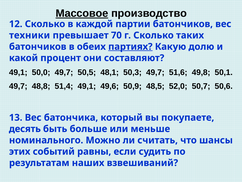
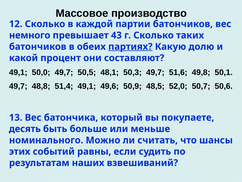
Массовое underline: present -> none
техники: техники -> немного
70: 70 -> 43
